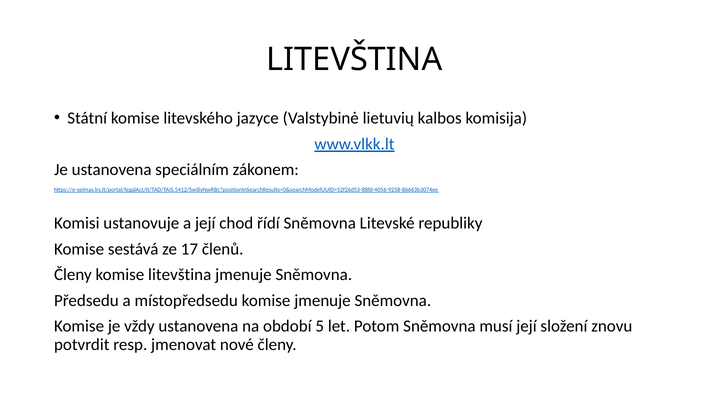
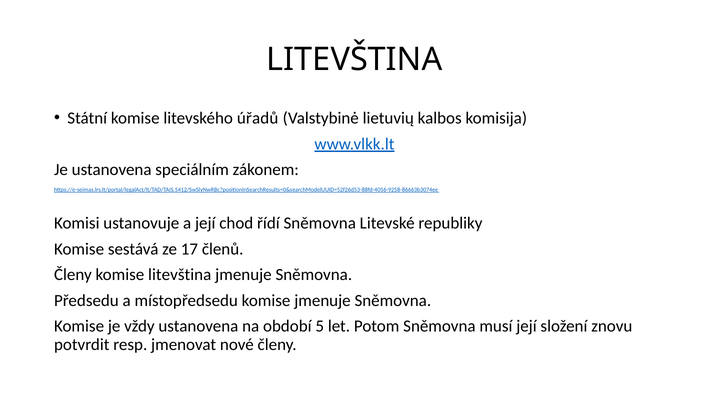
jazyce: jazyce -> úřadů
